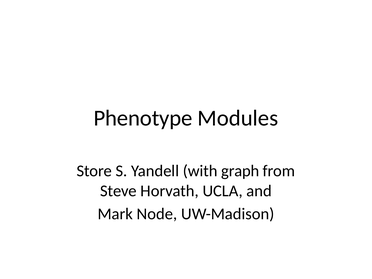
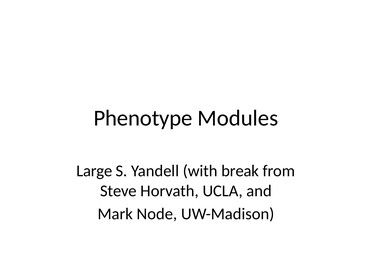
Store: Store -> Large
graph: graph -> break
